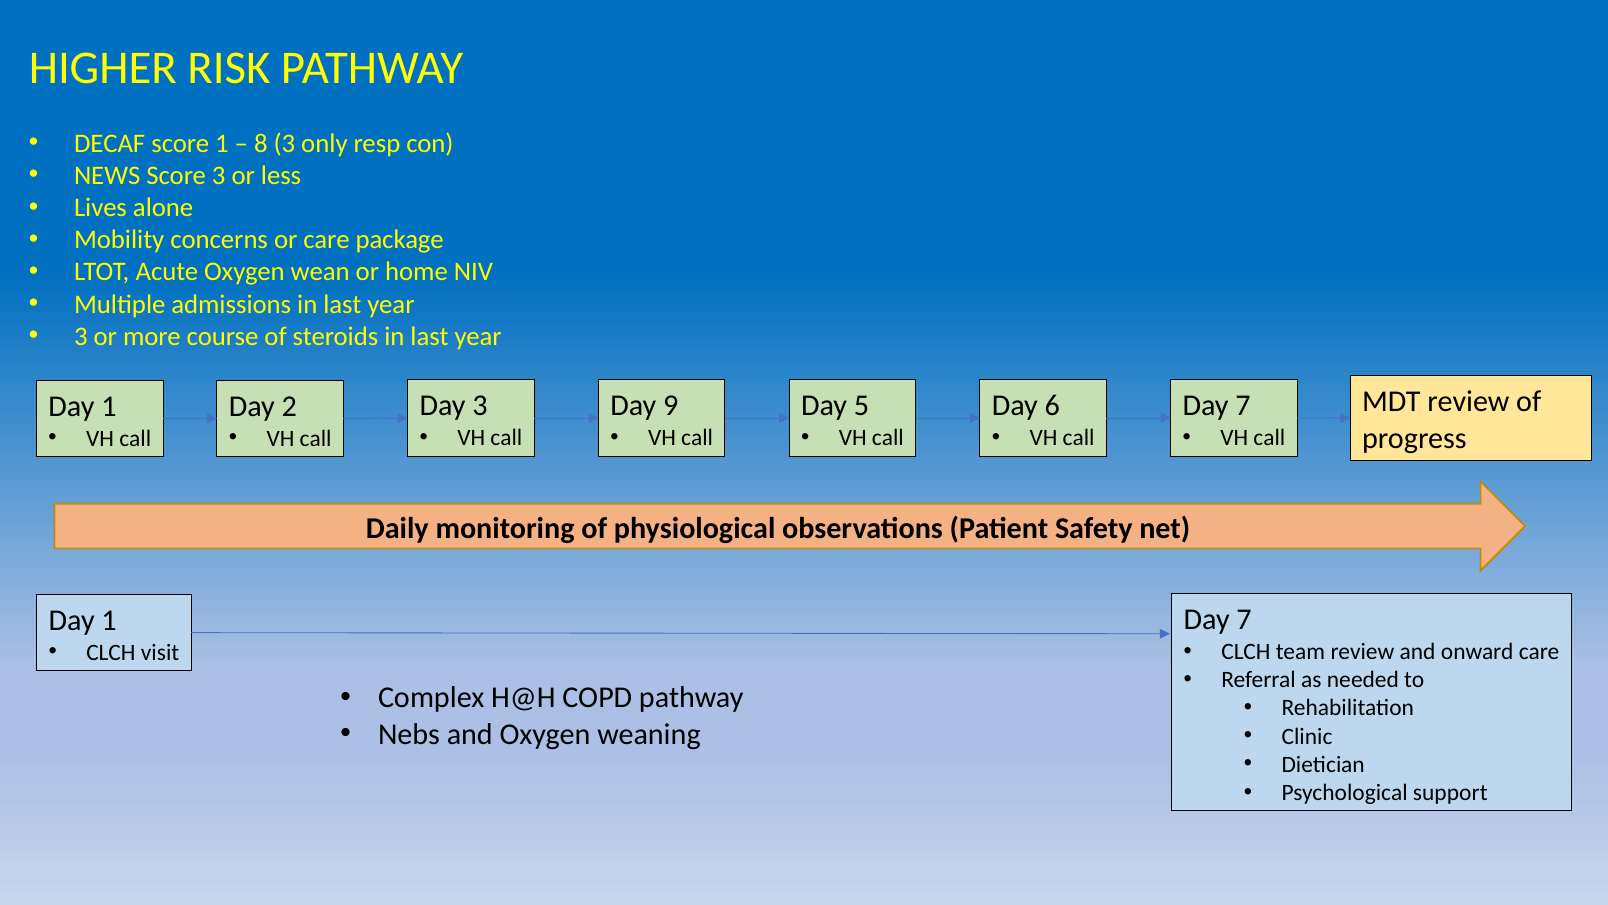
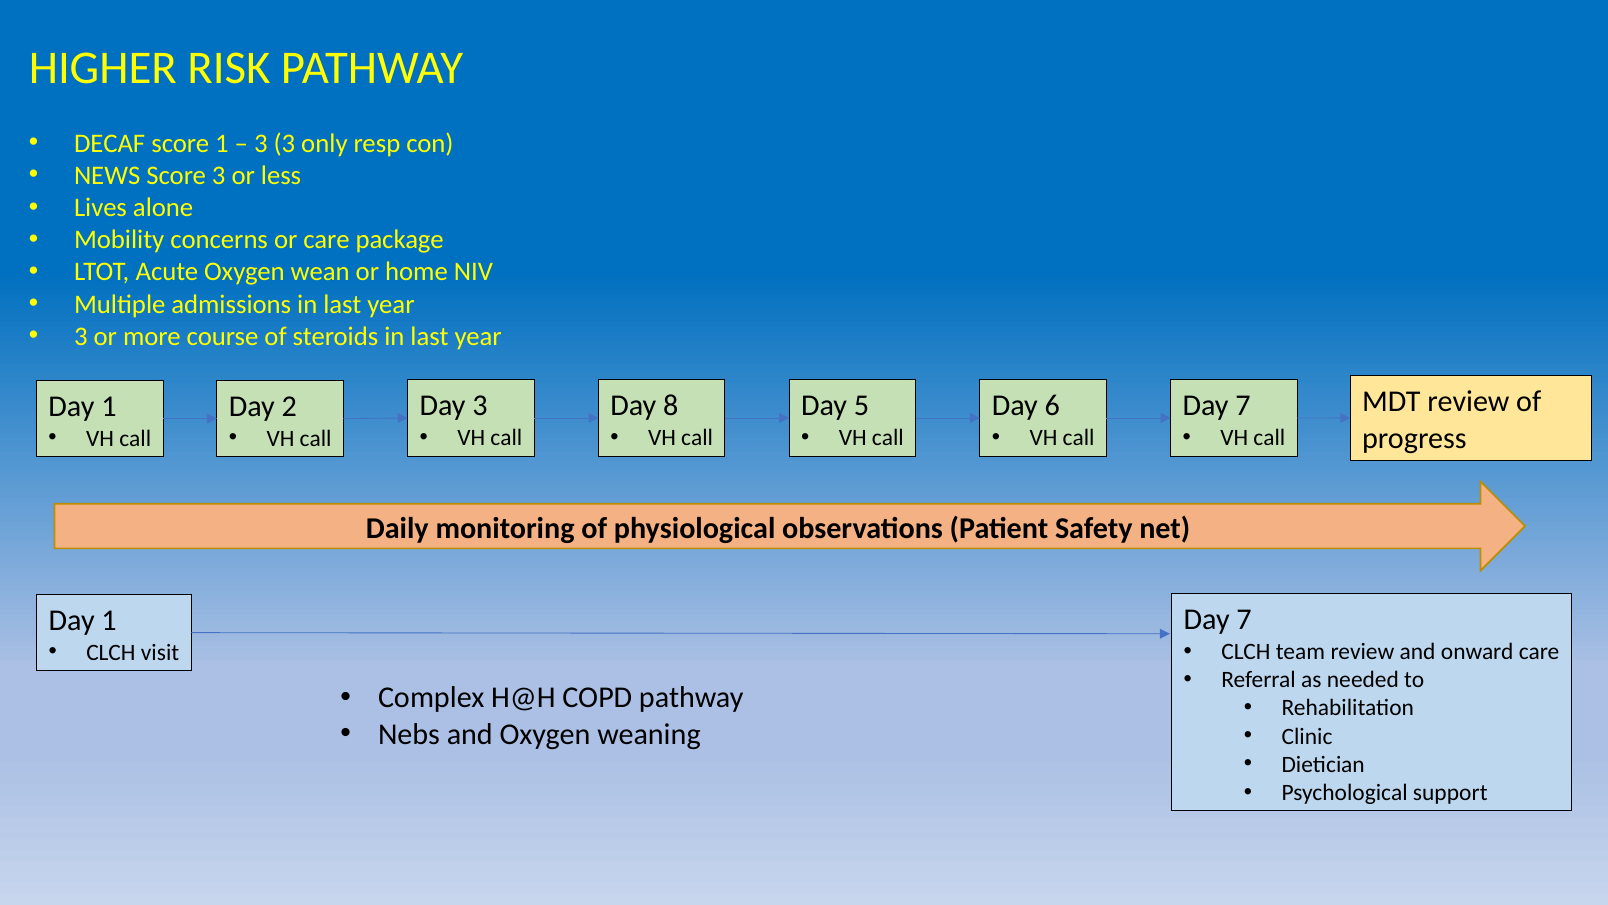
8 at (261, 143): 8 -> 3
9: 9 -> 8
